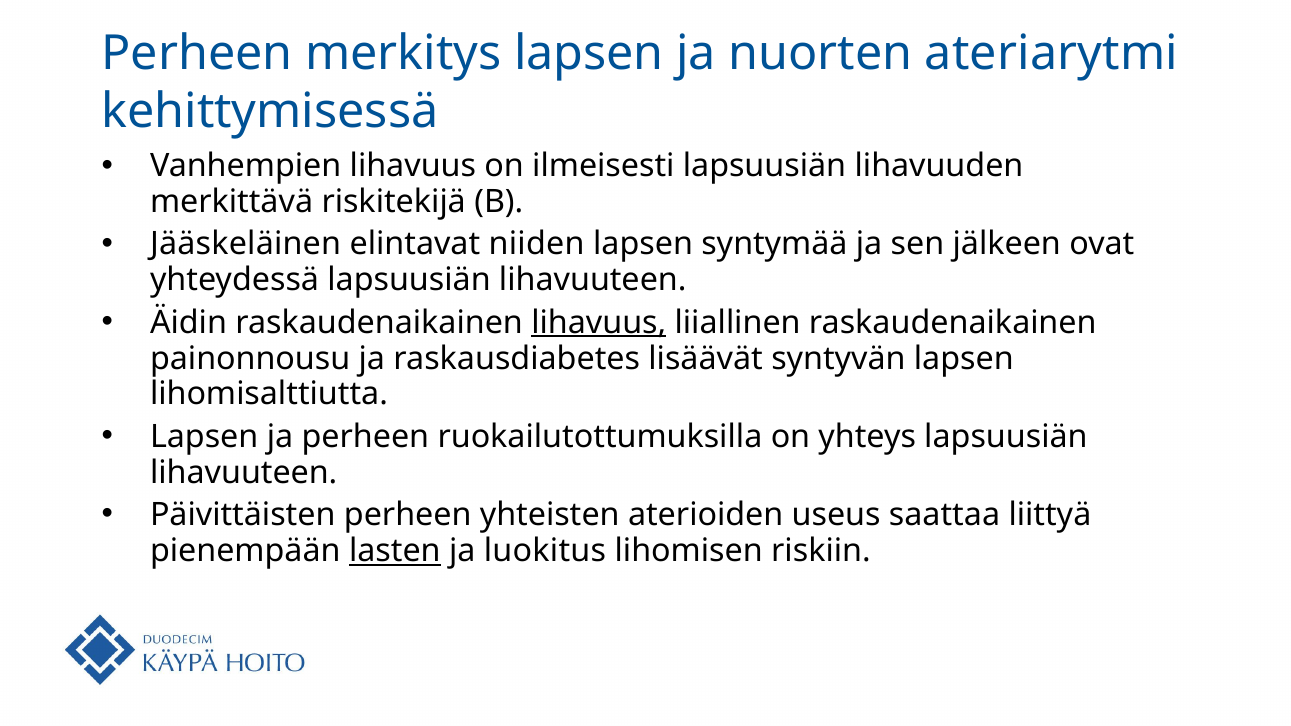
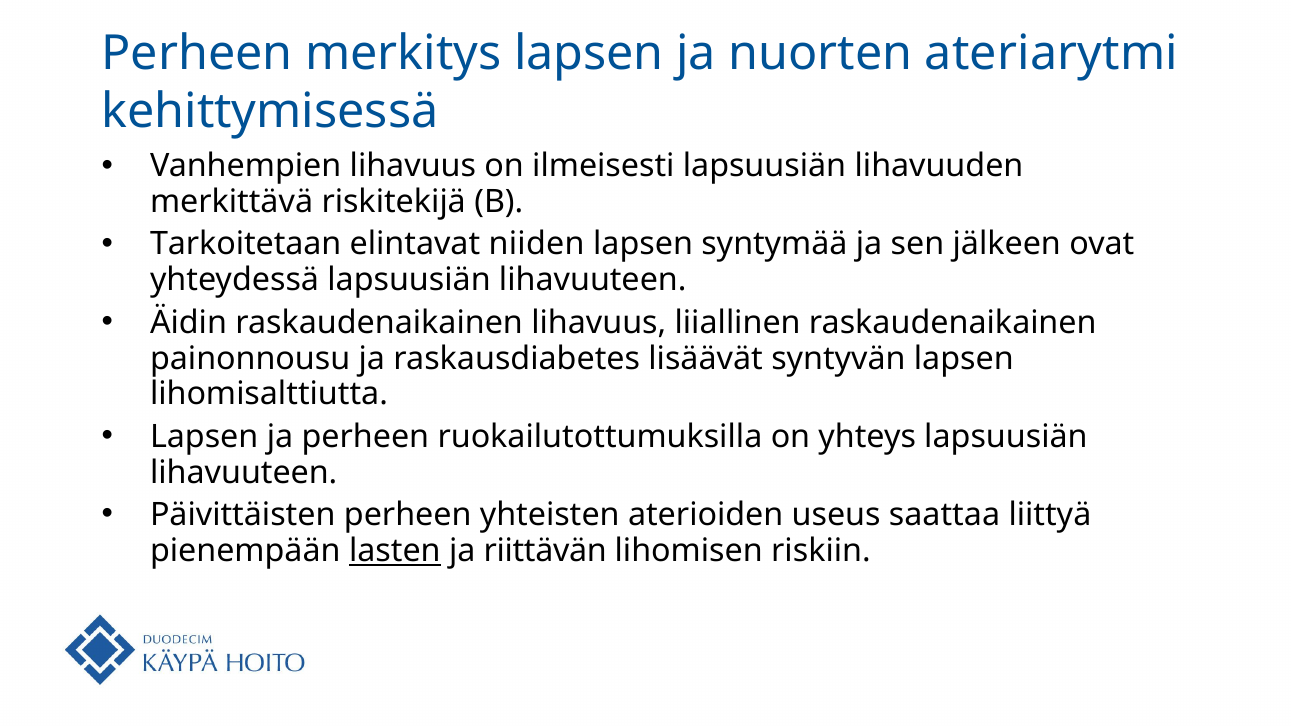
Jääskeläinen: Jääskeläinen -> Tarkoitetaan
lihavuus at (599, 323) underline: present -> none
luokitus: luokitus -> riittävän
